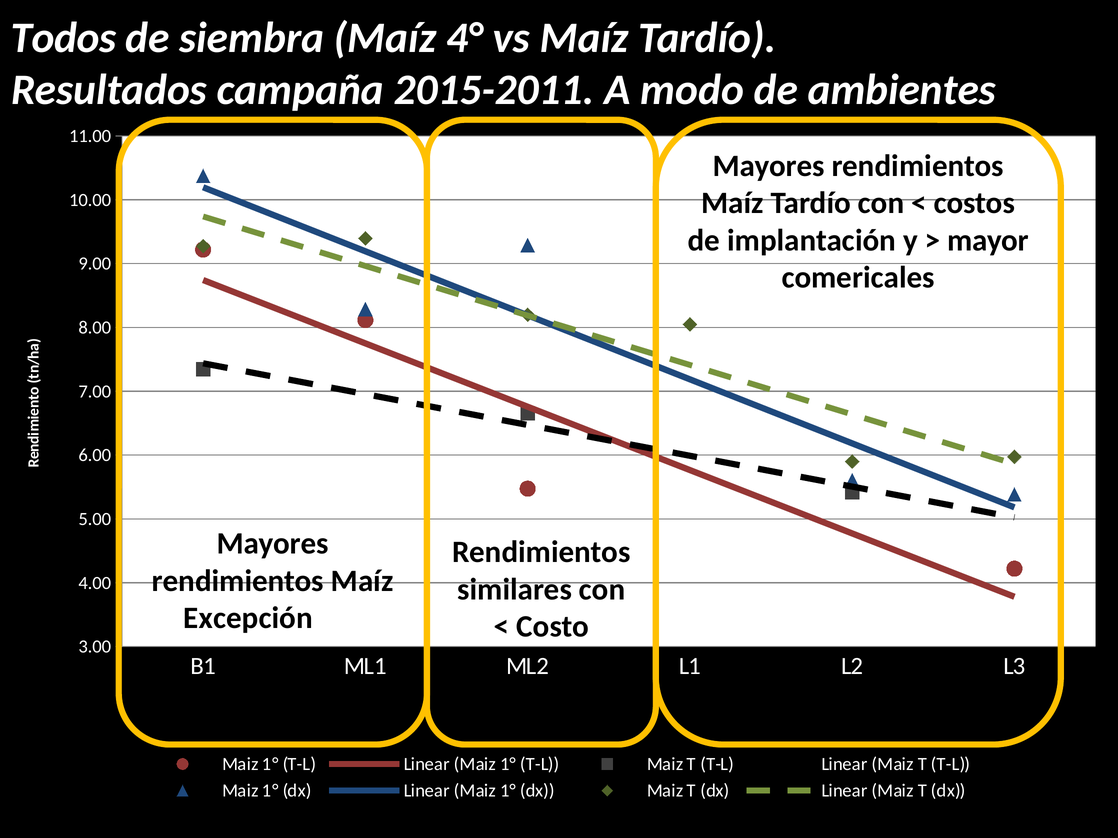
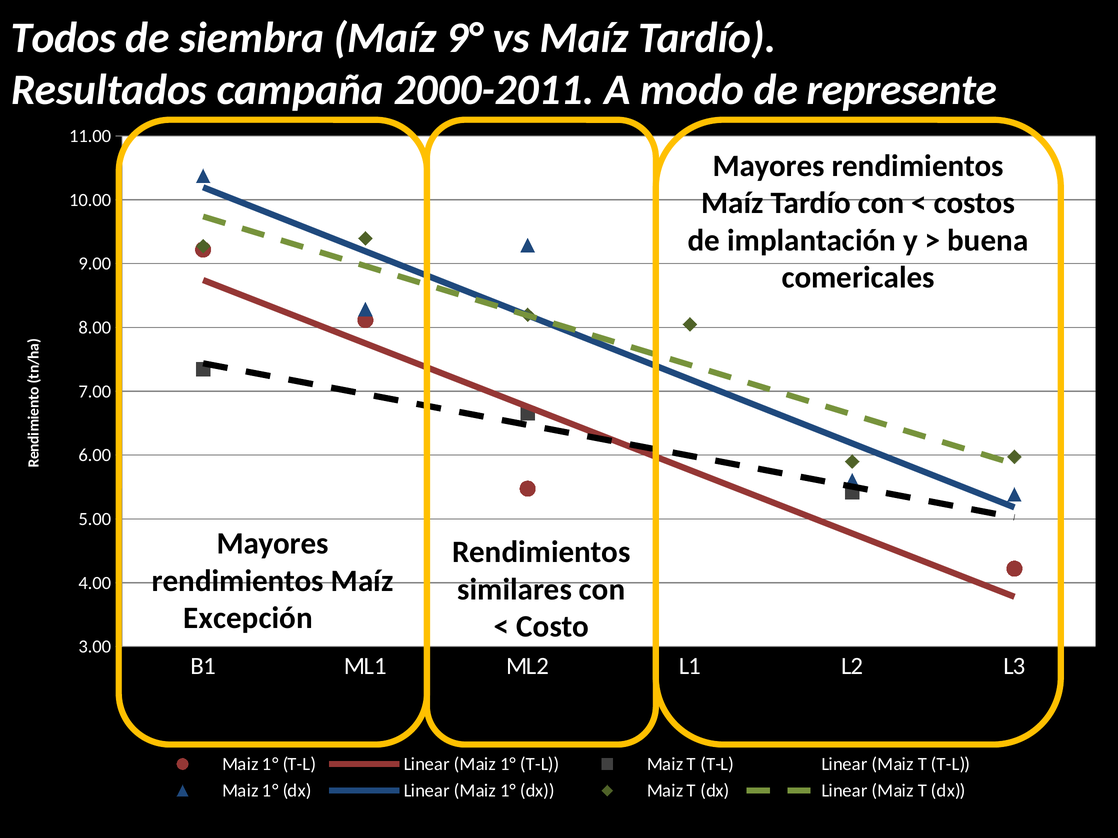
4°: 4° -> 9°
2015-2011: 2015-2011 -> 2000-2011
ambientes: ambientes -> represente
mayor: mayor -> buena
